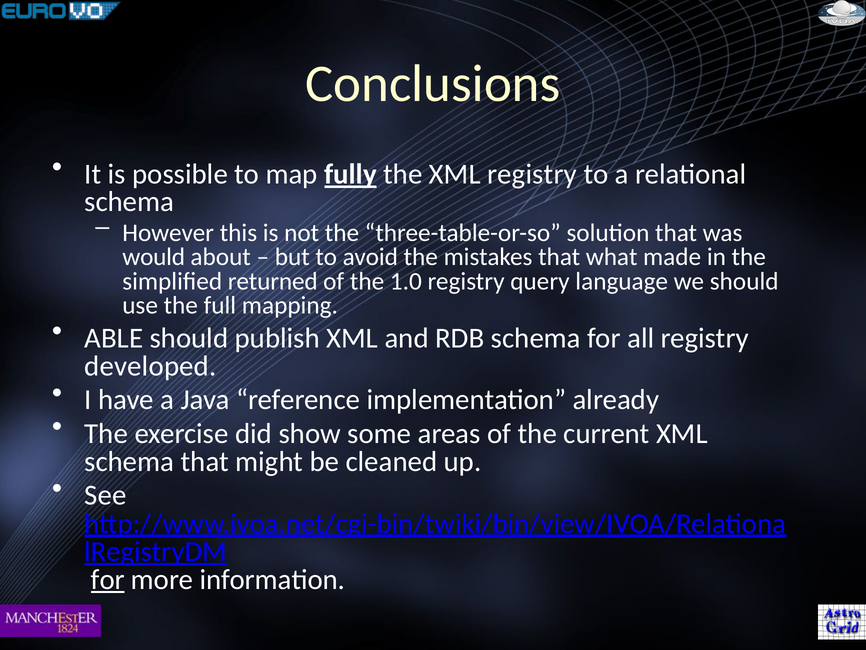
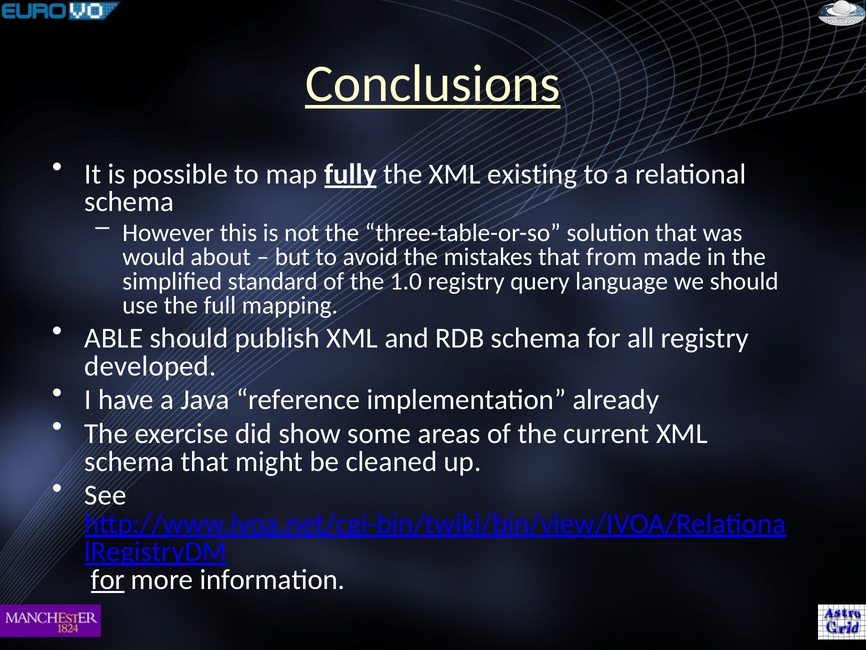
Conclusions underline: none -> present
XML registry: registry -> existing
what: what -> from
returned: returned -> standard
